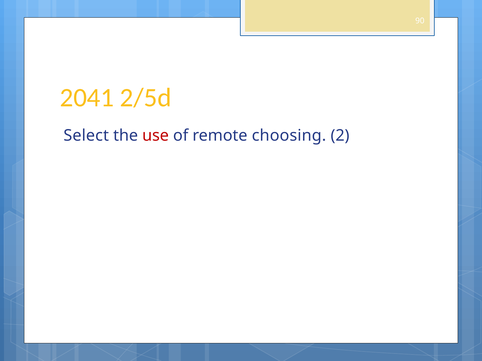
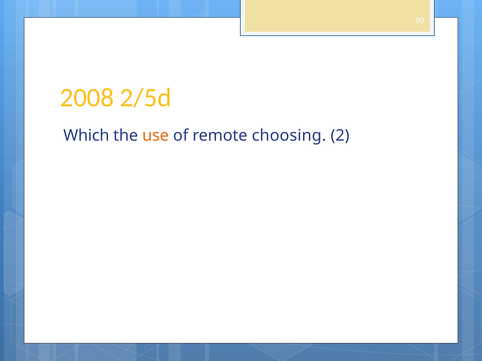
2041: 2041 -> 2008
Select: Select -> Which
use colour: red -> orange
